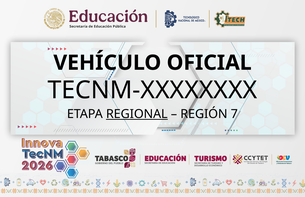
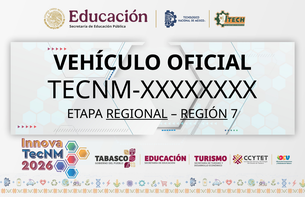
REGIÓN underline: none -> present
